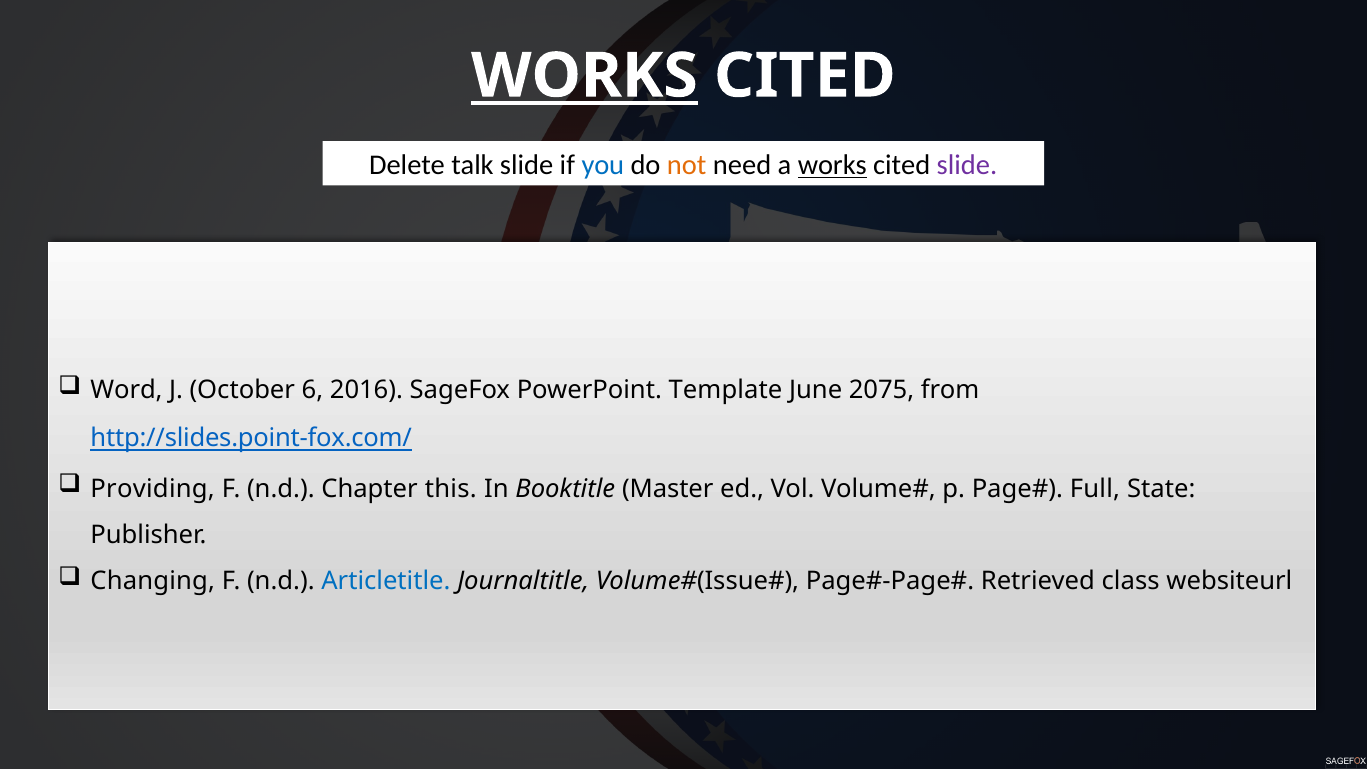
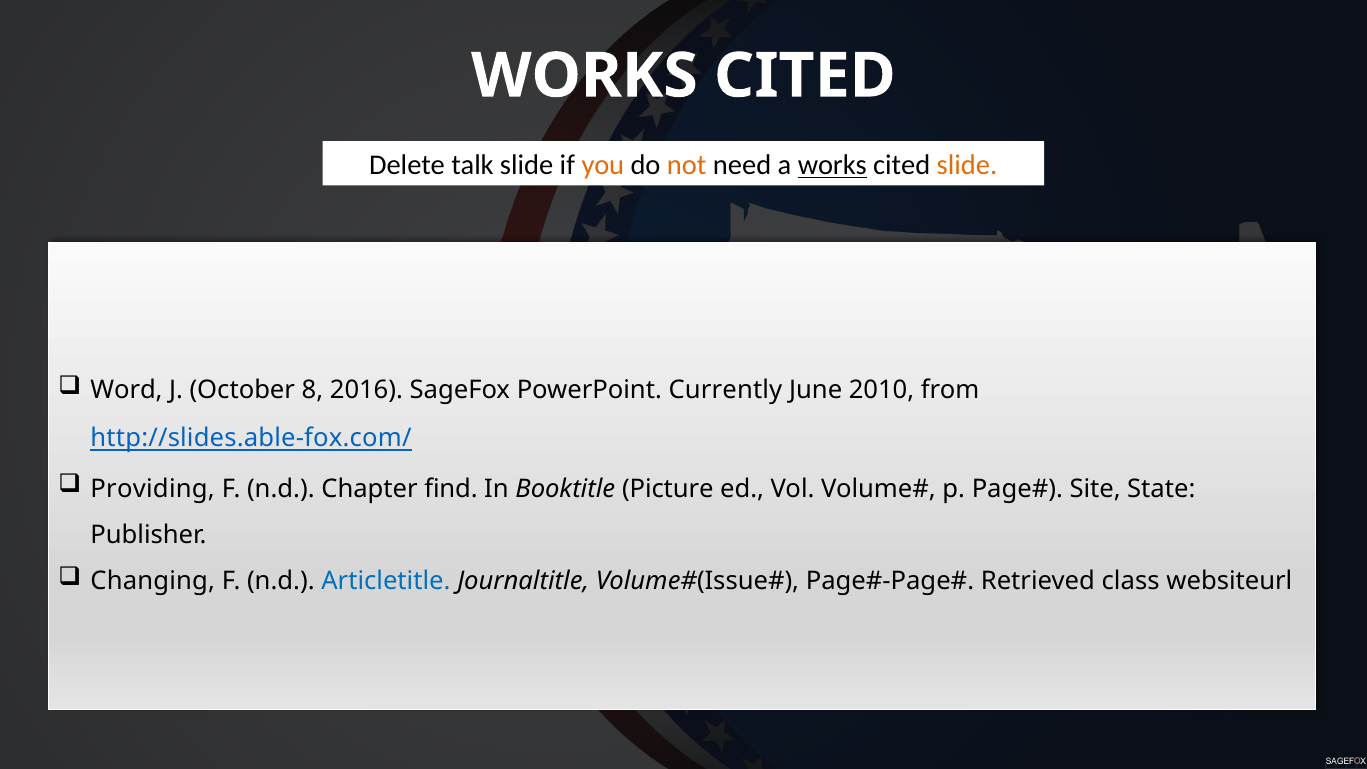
WORKS at (584, 76) underline: present -> none
you colour: blue -> orange
slide at (967, 165) colour: purple -> orange
6: 6 -> 8
Template: Template -> Currently
2075: 2075 -> 2010
http://slides.point-fox.com/: http://slides.point-fox.com/ -> http://slides.able-fox.com/
this: this -> find
Master: Master -> Picture
Full: Full -> Site
